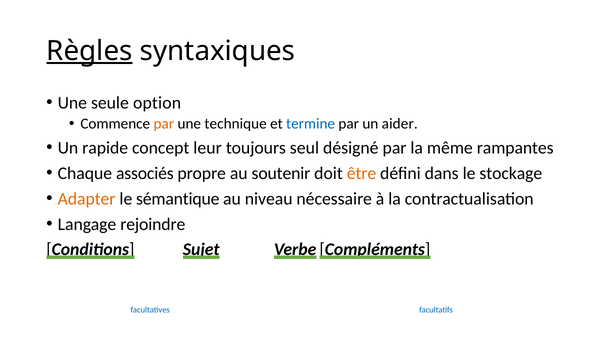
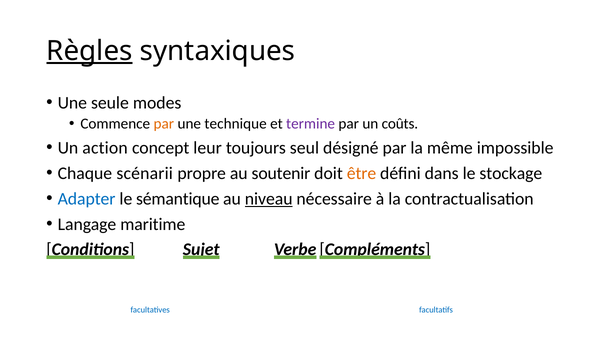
option: option -> modes
termine colour: blue -> purple
aider: aider -> coûts
rapide: rapide -> action
rampantes: rampantes -> impossible
associés: associés -> scénarii
Adapter colour: orange -> blue
niveau underline: none -> present
rejoindre: rejoindre -> maritime
